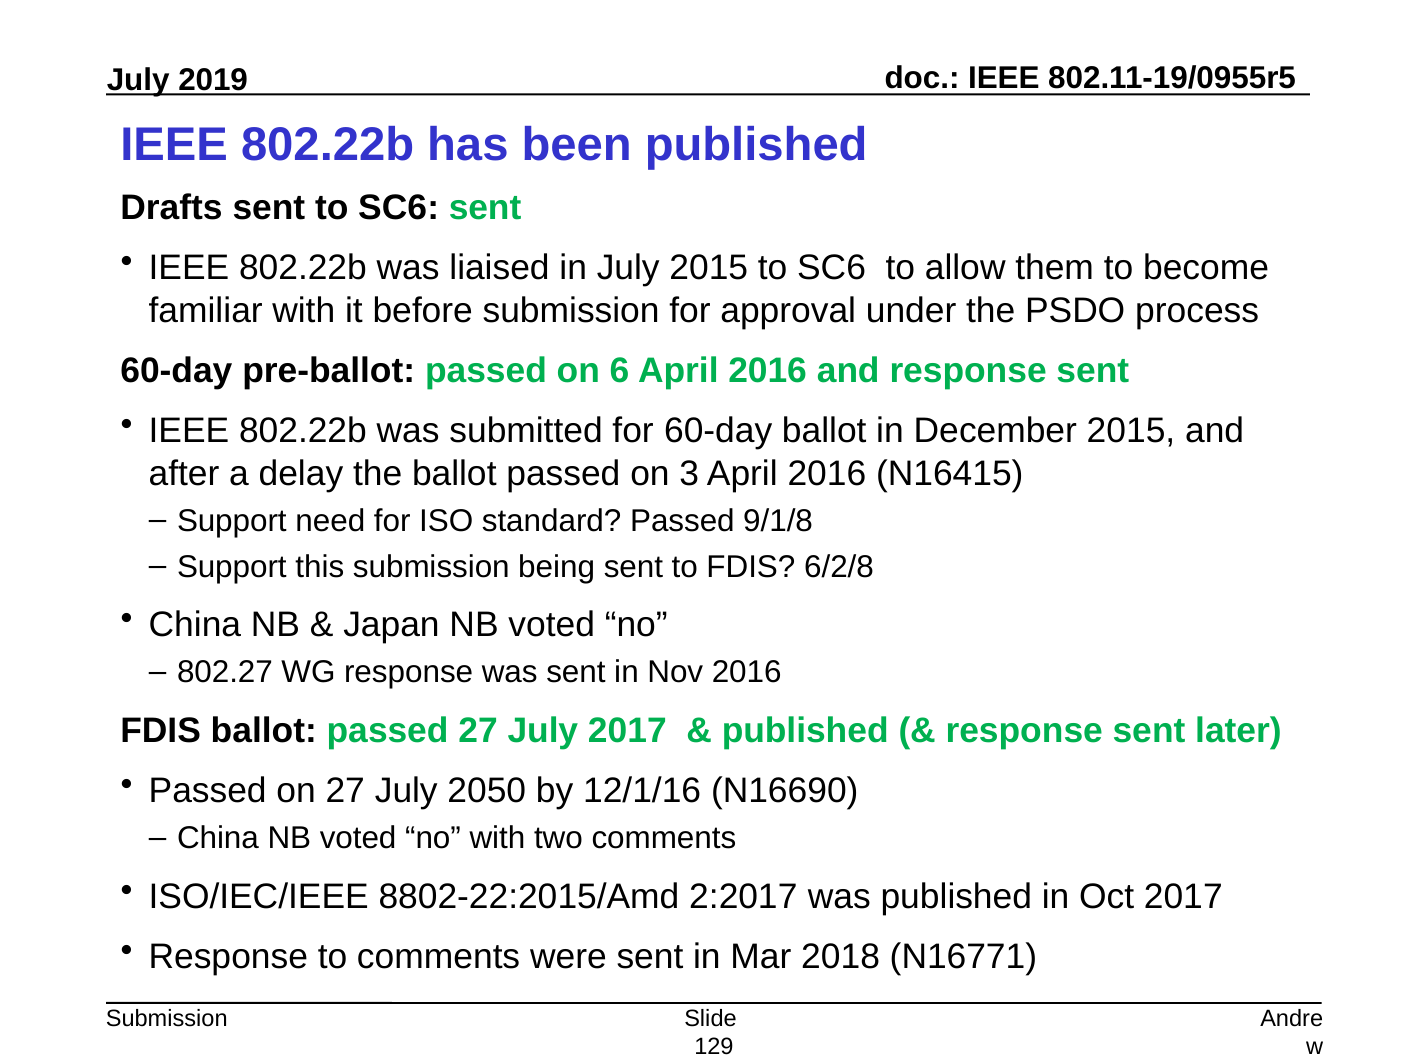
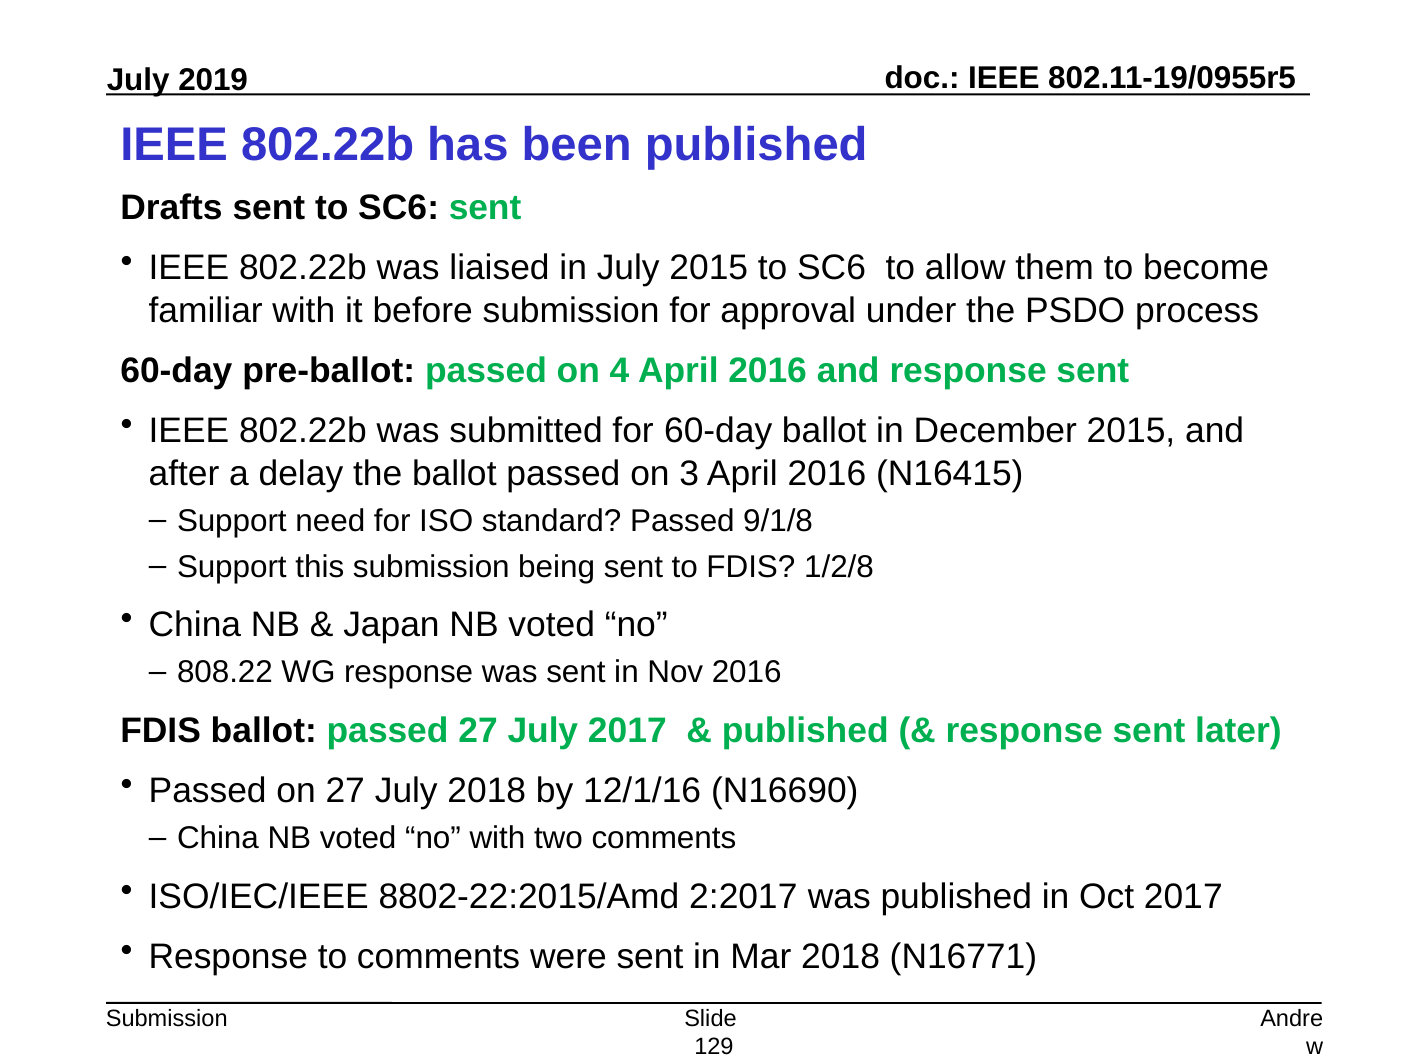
6: 6 -> 4
6/2/8: 6/2/8 -> 1/2/8
802.27: 802.27 -> 808.22
July 2050: 2050 -> 2018
